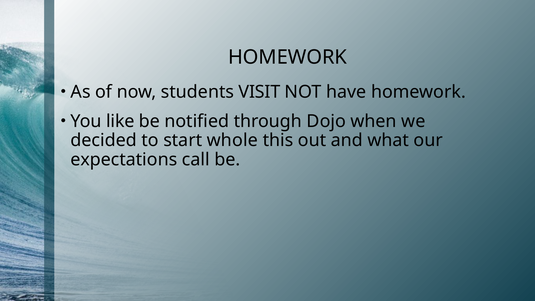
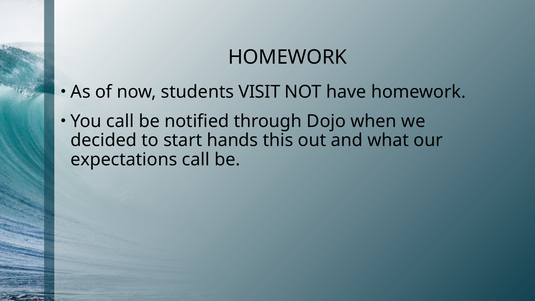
You like: like -> call
whole: whole -> hands
